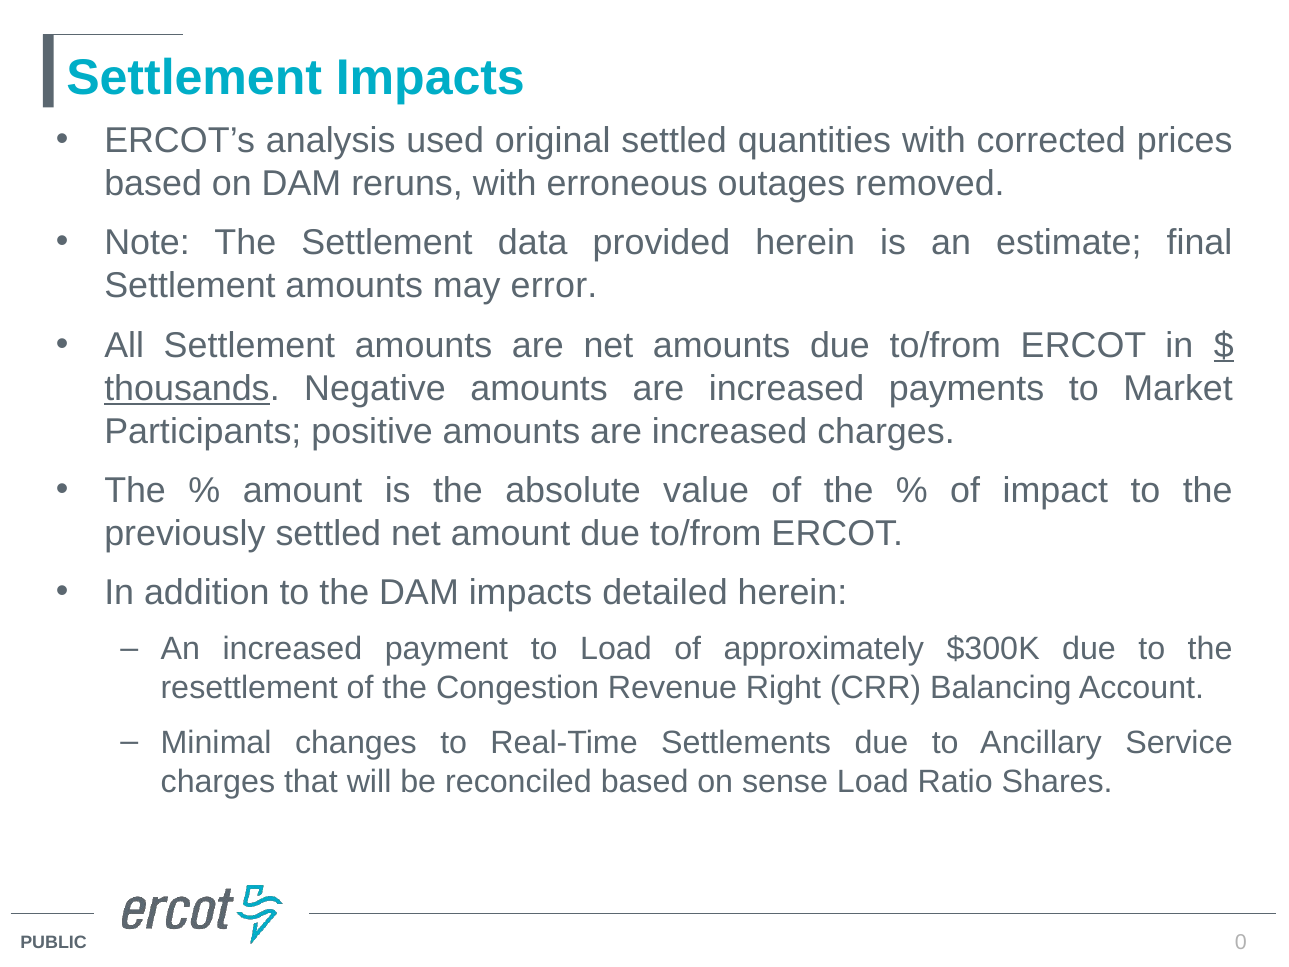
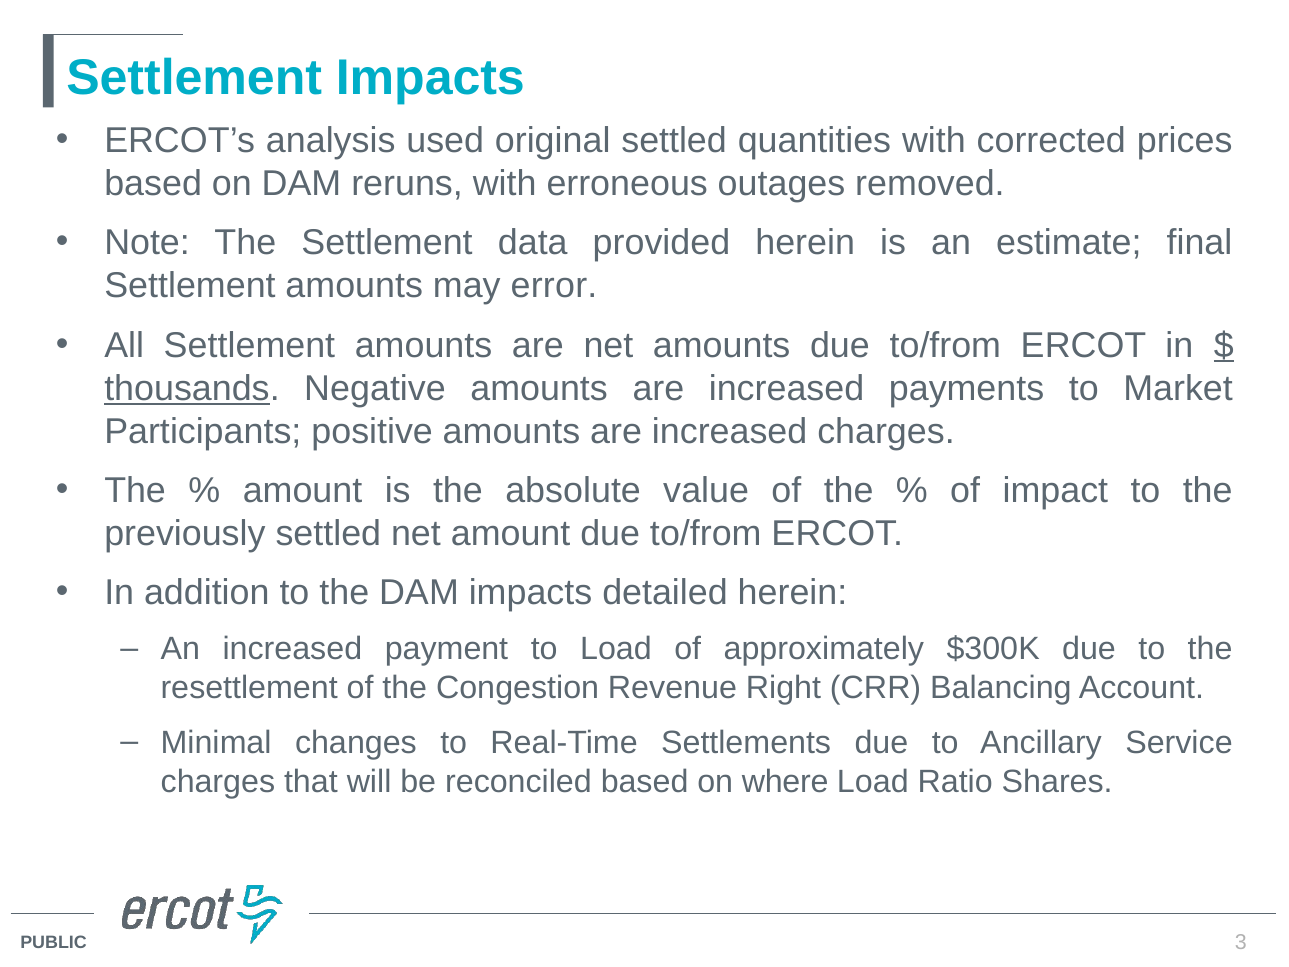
sense: sense -> where
0: 0 -> 3
